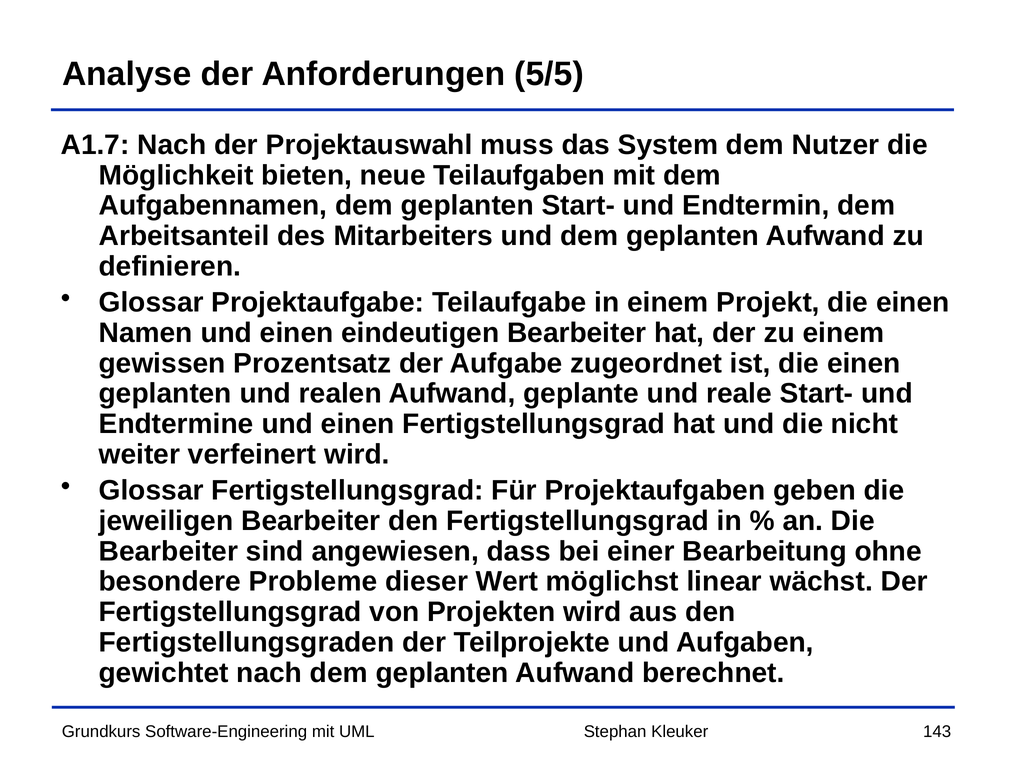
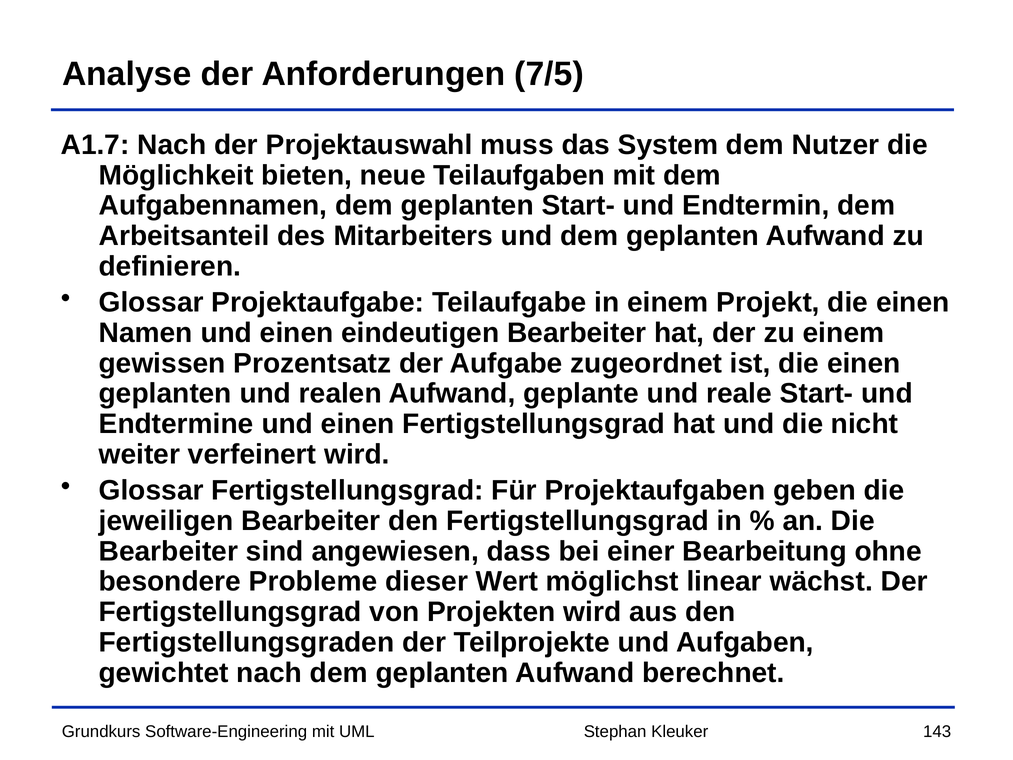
5/5: 5/5 -> 7/5
